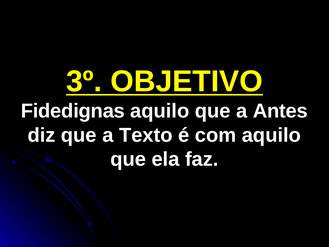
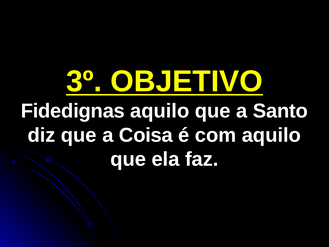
Antes: Antes -> Santo
Texto: Texto -> Coisa
